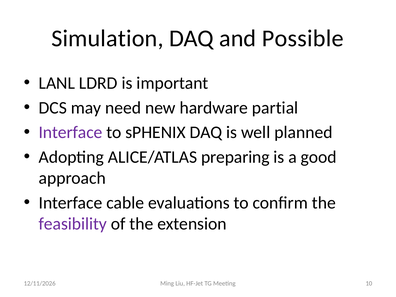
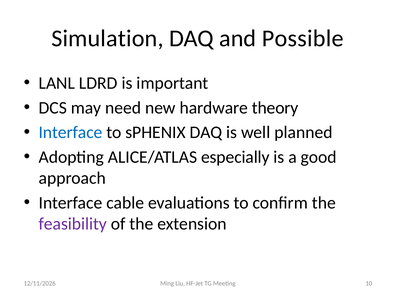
partial: partial -> theory
Interface at (71, 132) colour: purple -> blue
preparing: preparing -> especially
